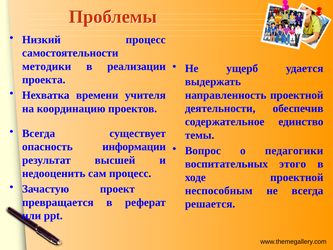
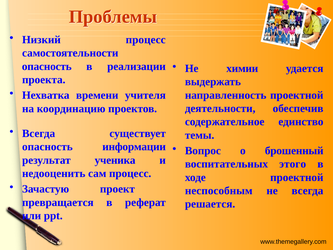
методики at (47, 66): методики -> опасность
ущерб: ущерб -> химии
педагогики: педагогики -> брошенный
высшей: высшей -> ученика
